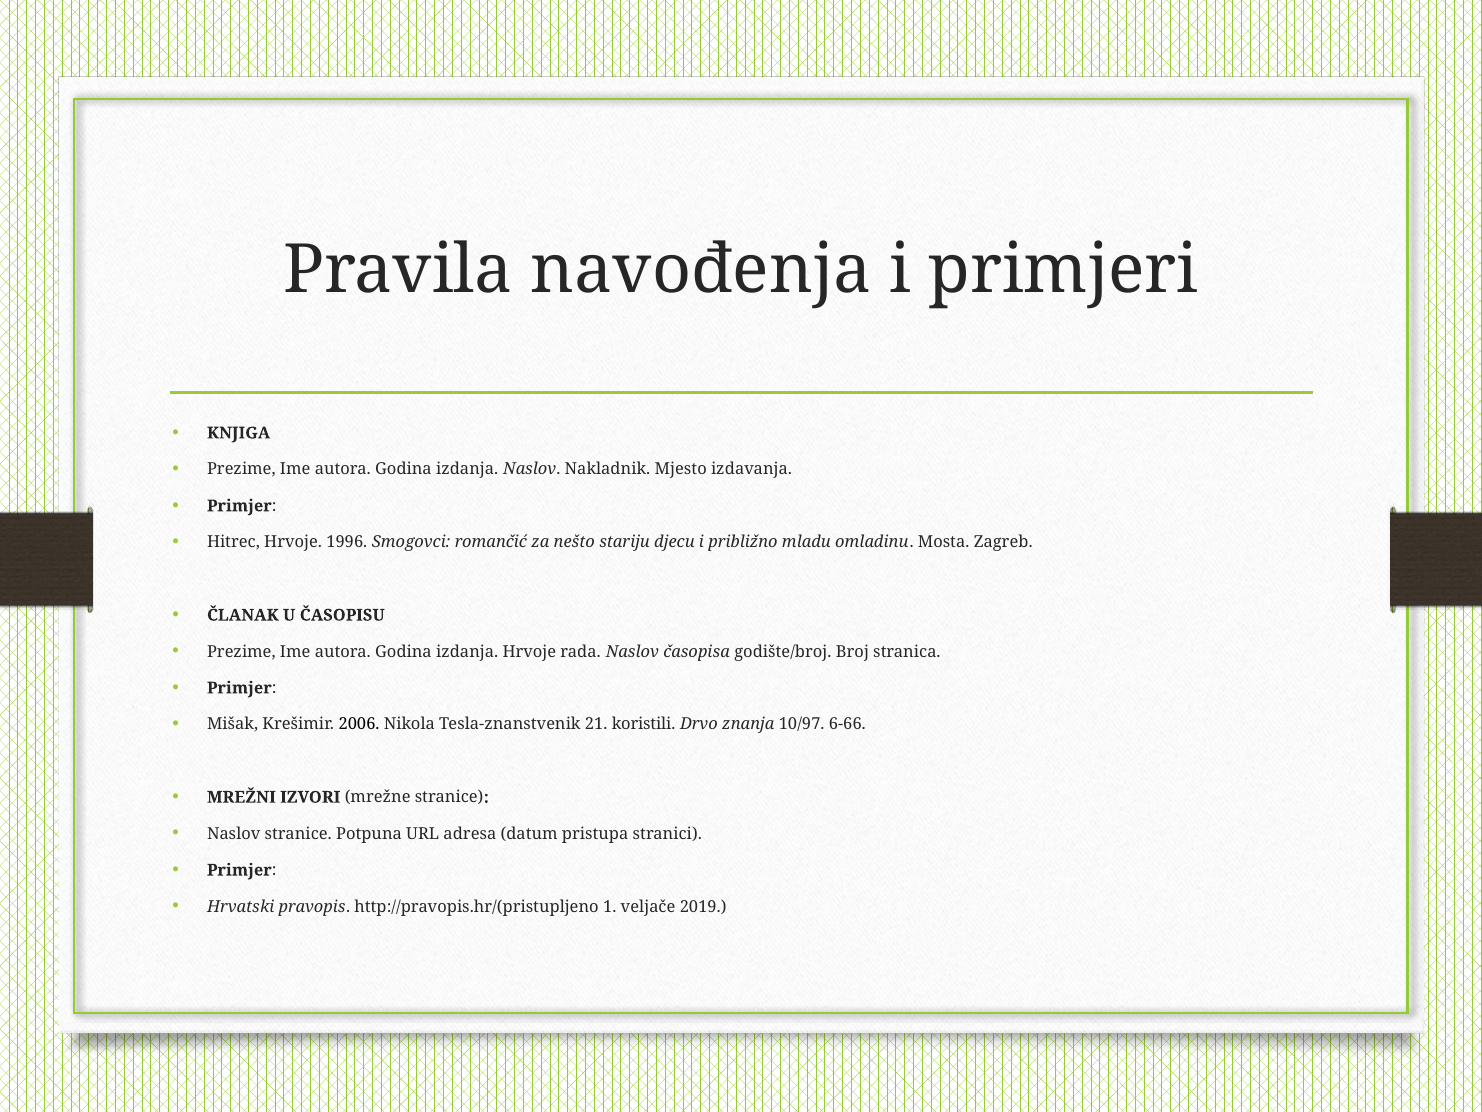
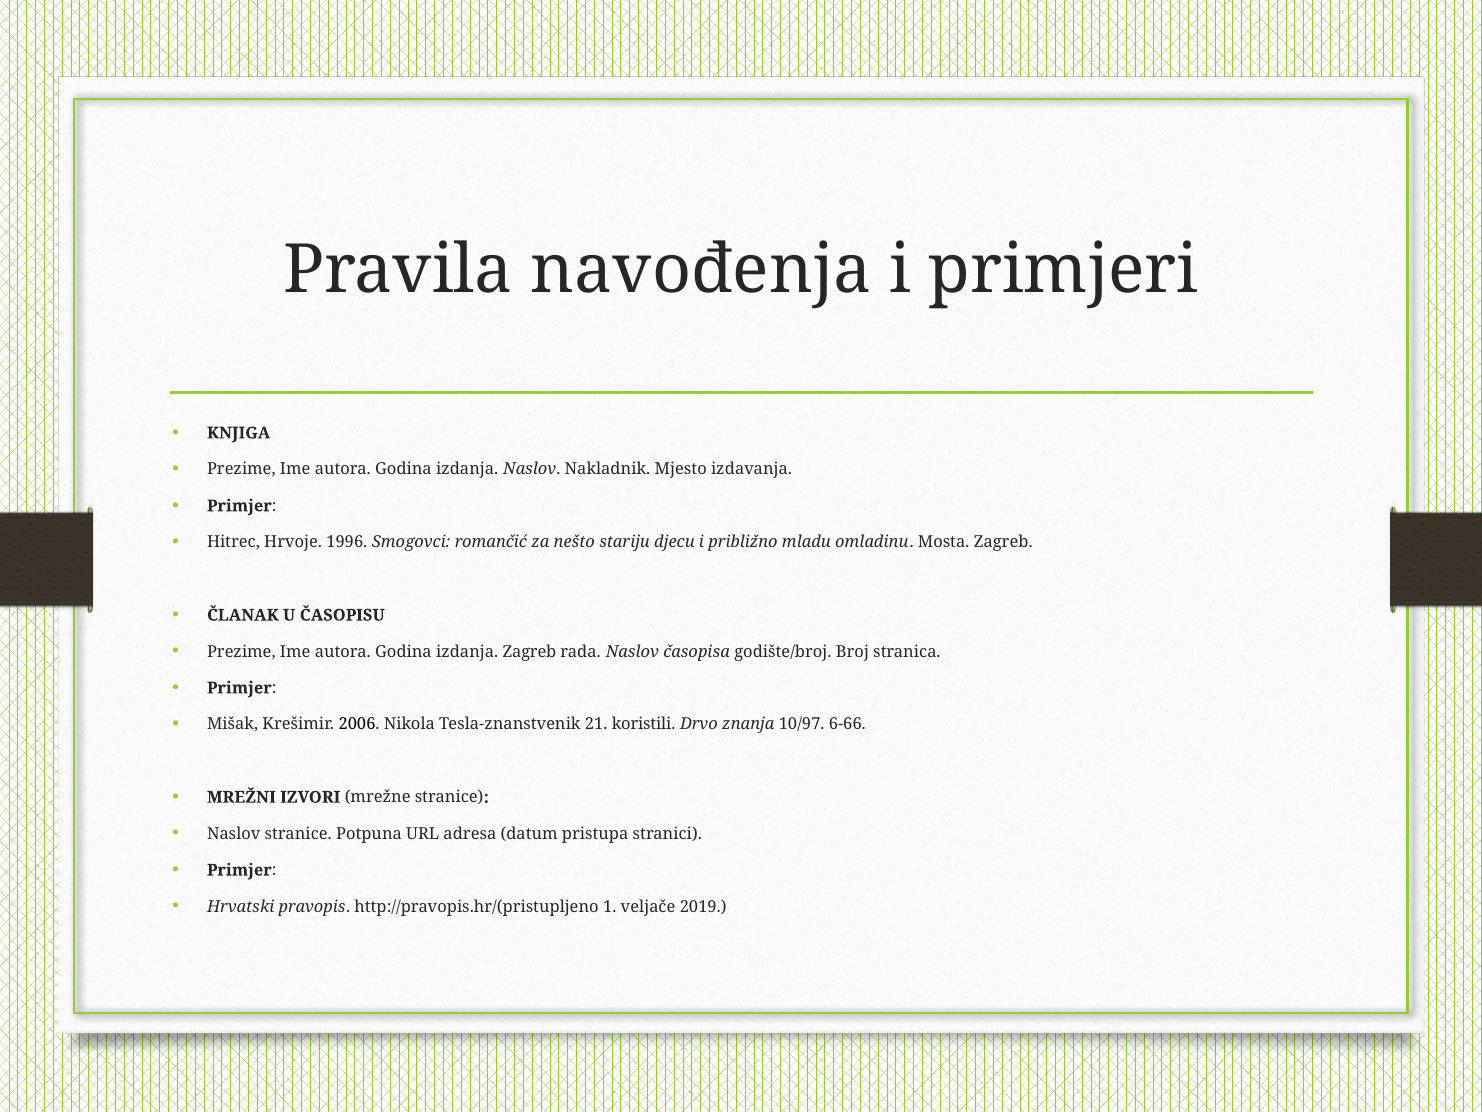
izdanja Hrvoje: Hrvoje -> Zagreb
